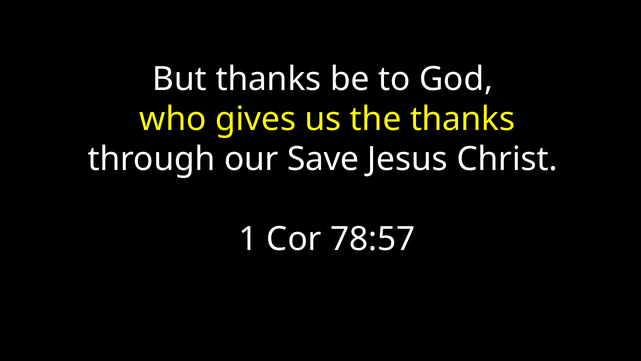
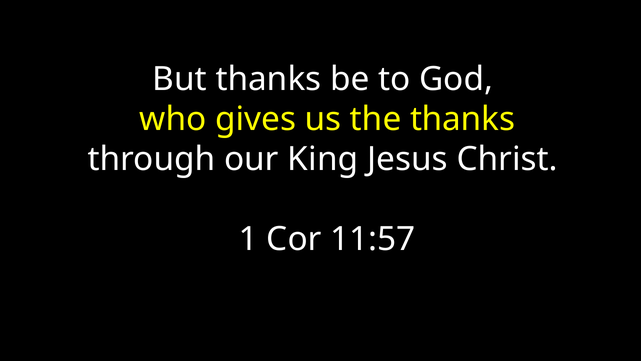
Save: Save -> King
78:57: 78:57 -> 11:57
